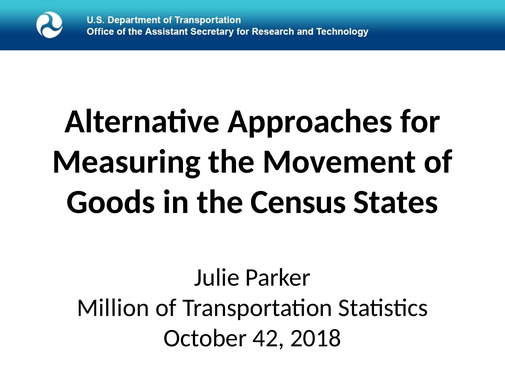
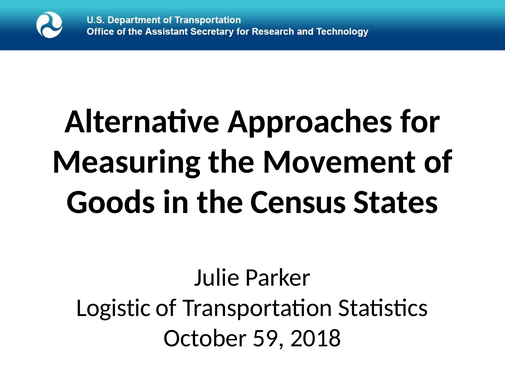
Million: Million -> Logistic
42: 42 -> 59
